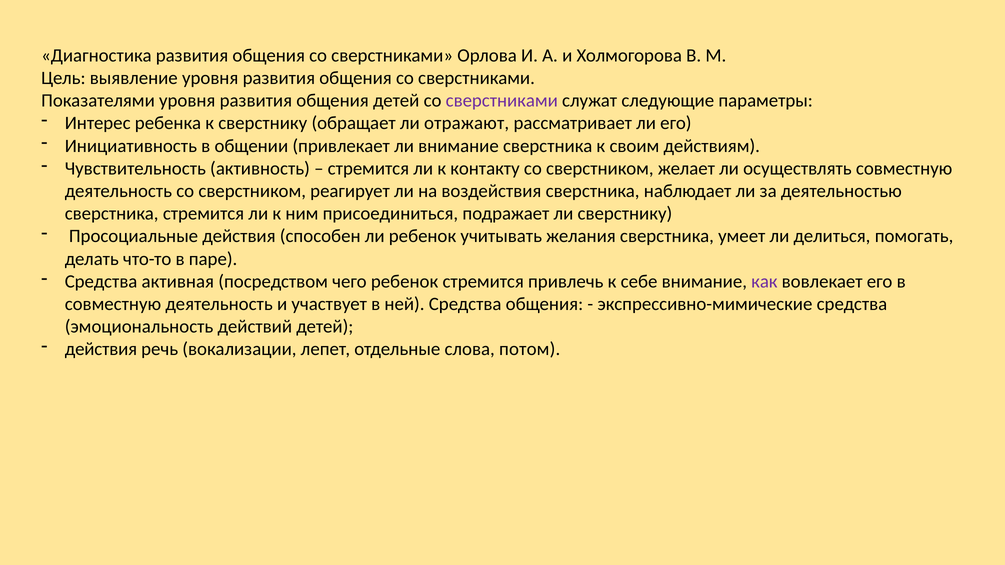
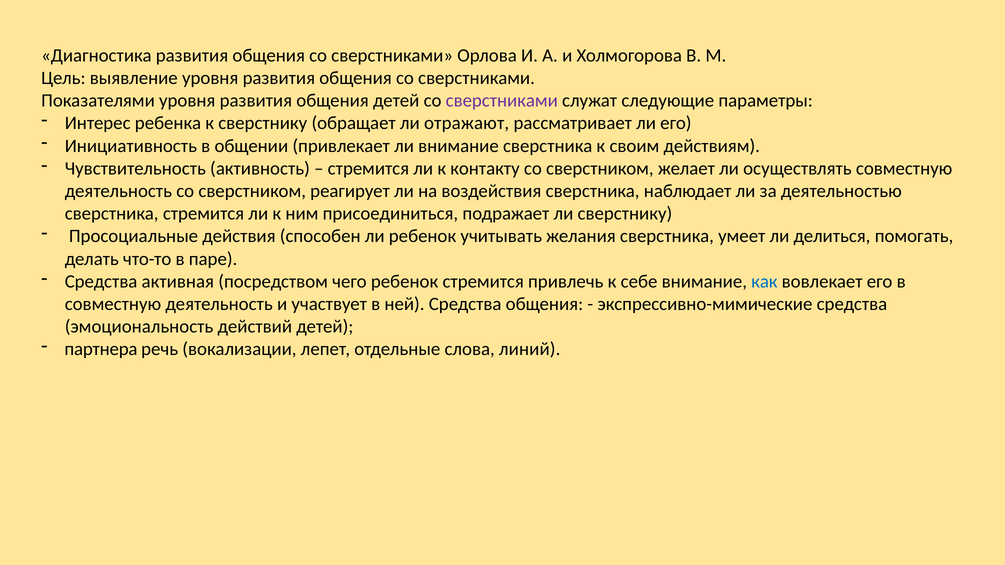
как colour: purple -> blue
действия at (101, 349): действия -> партнера
потом: потом -> линий
